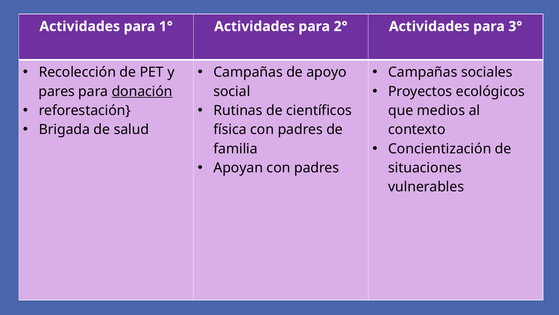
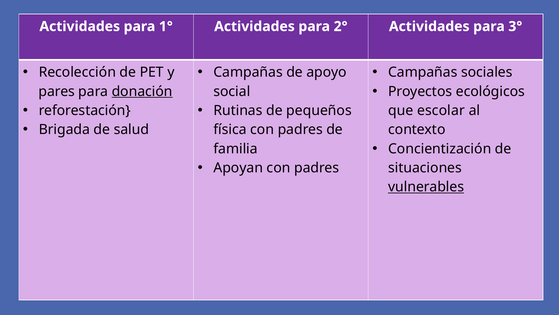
científicos: científicos -> pequeños
medios: medios -> escolar
vulnerables underline: none -> present
